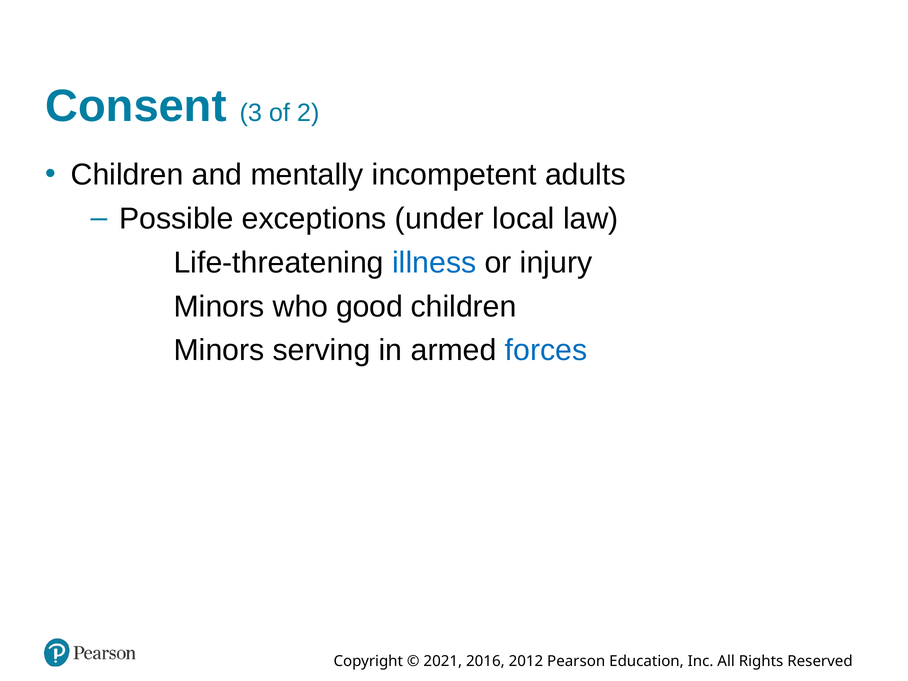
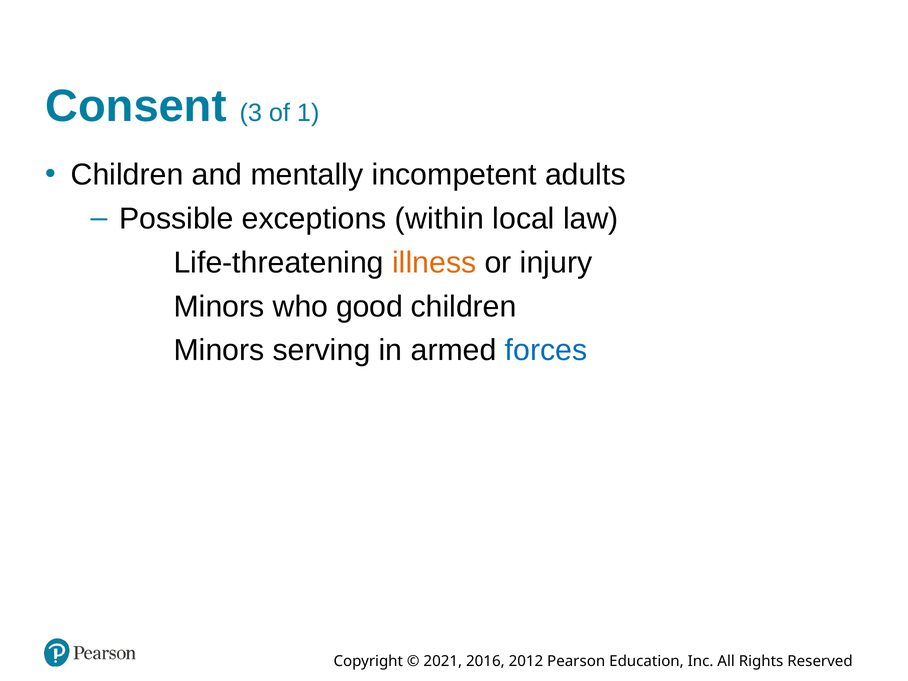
2: 2 -> 1
under: under -> within
illness colour: blue -> orange
